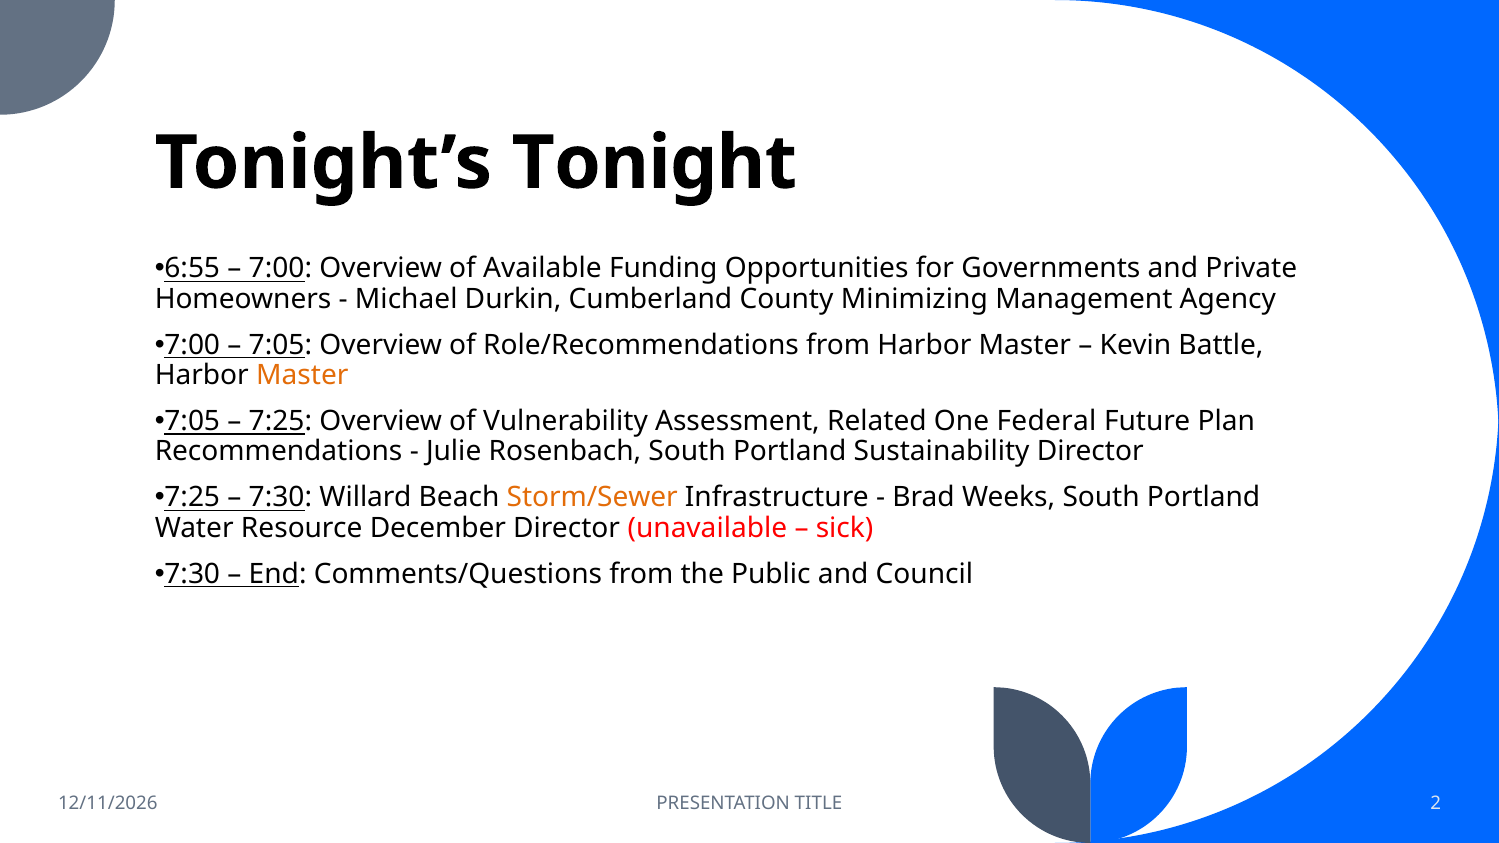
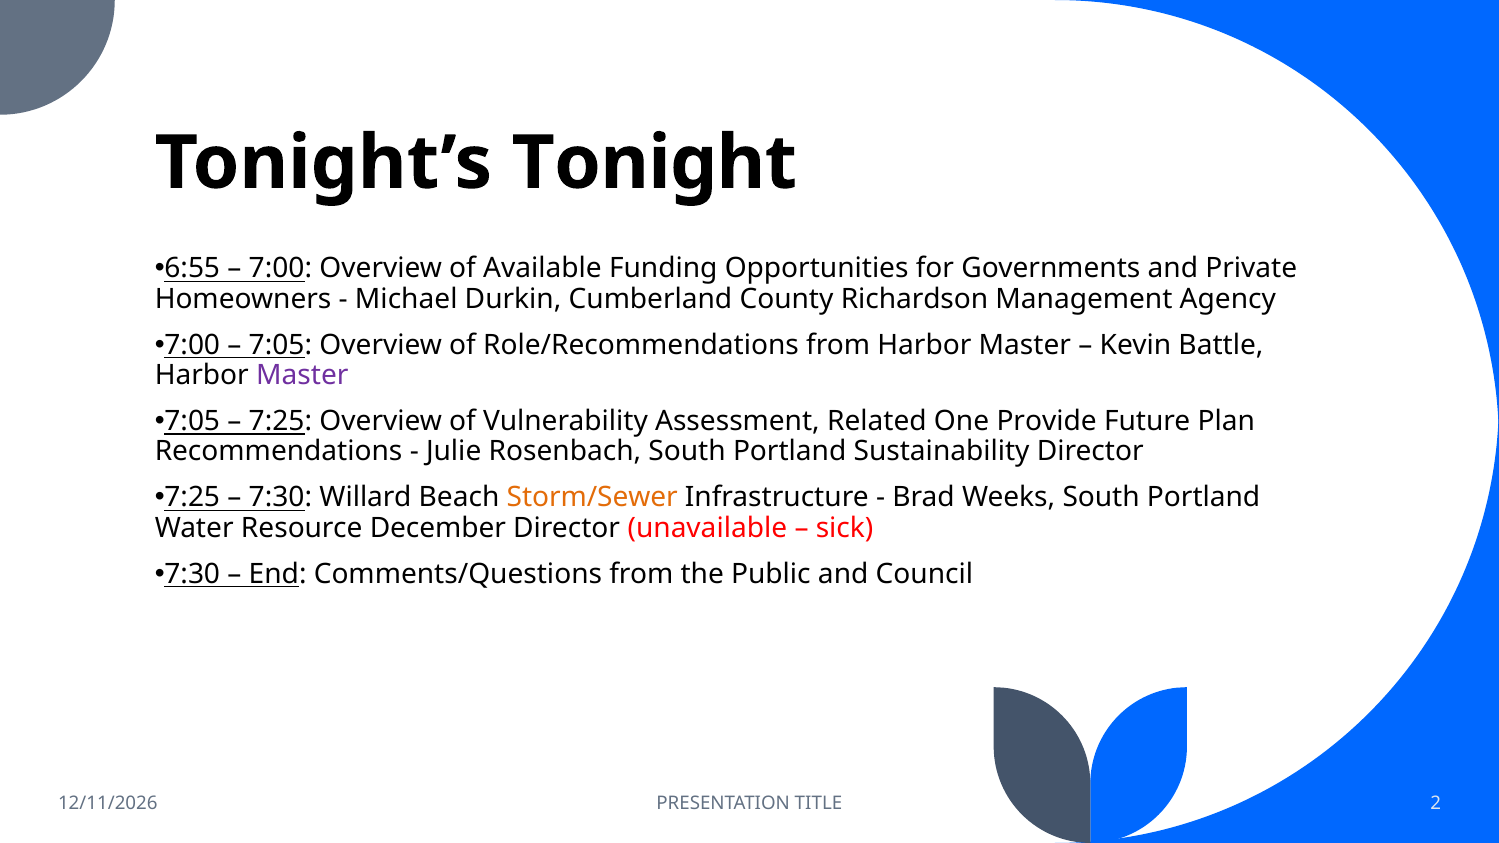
Minimizing: Minimizing -> Richardson
Master at (302, 375) colour: orange -> purple
Federal: Federal -> Provide
